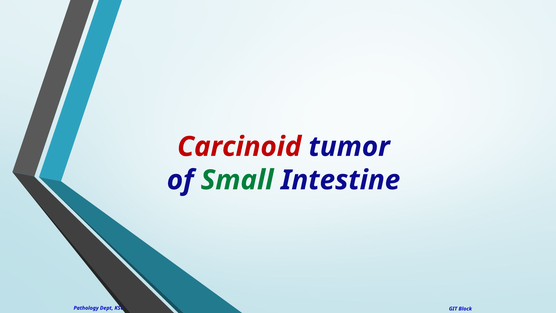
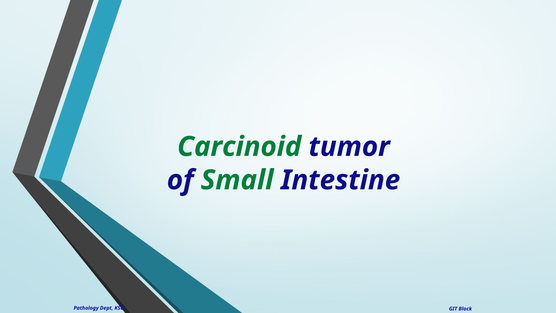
Carcinoid colour: red -> green
